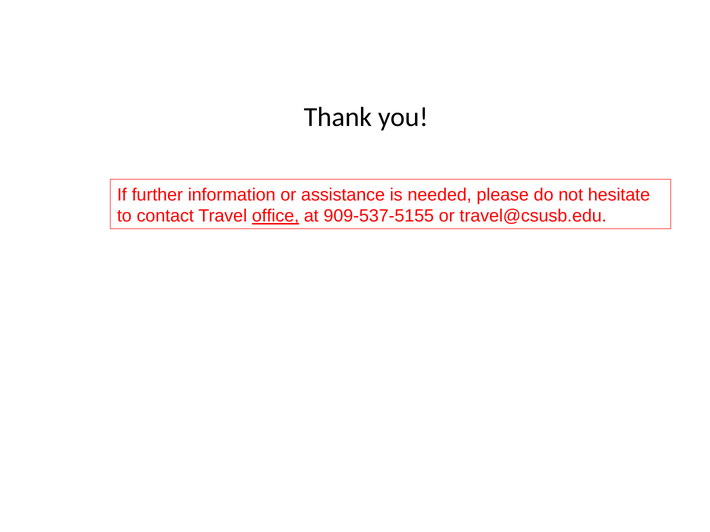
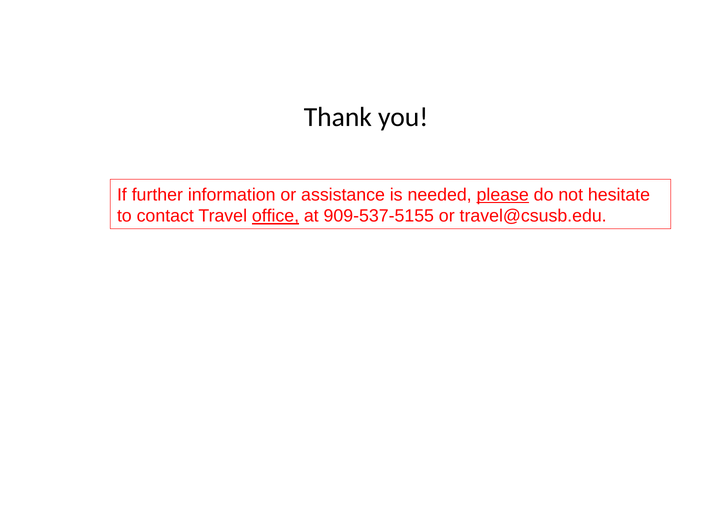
please underline: none -> present
